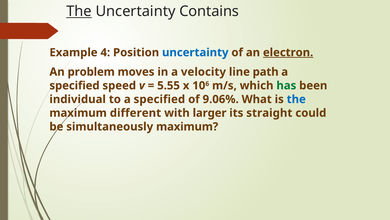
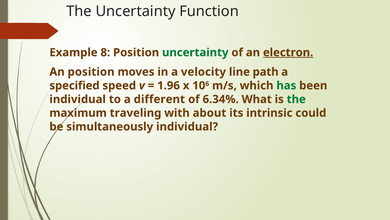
The at (79, 11) underline: present -> none
Contains: Contains -> Function
4: 4 -> 8
uncertainty at (195, 52) colour: blue -> green
An problem: problem -> position
5.55: 5.55 -> 1.96
to a specified: specified -> different
9.06%: 9.06% -> 6.34%
the at (296, 99) colour: blue -> green
different: different -> traveling
larger: larger -> about
straight: straight -> intrinsic
simultaneously maximum: maximum -> individual
